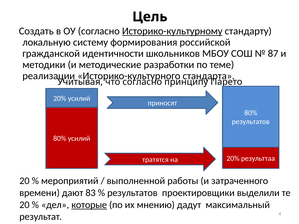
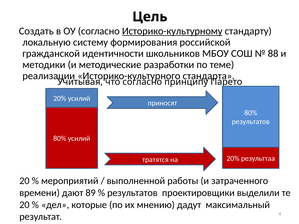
87: 87 -> 88
83: 83 -> 89
которые underline: present -> none
